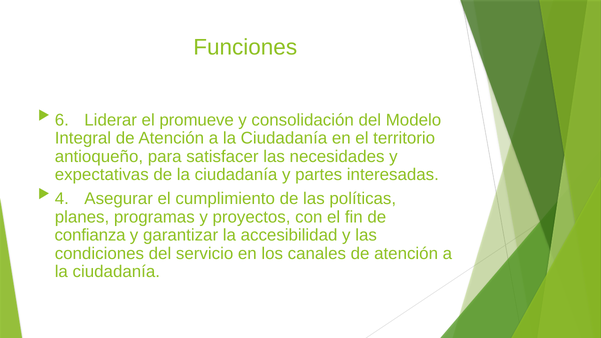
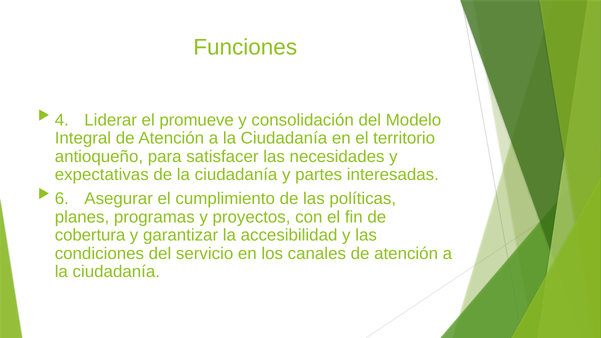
6: 6 -> 4
4: 4 -> 6
confianza: confianza -> cobertura
